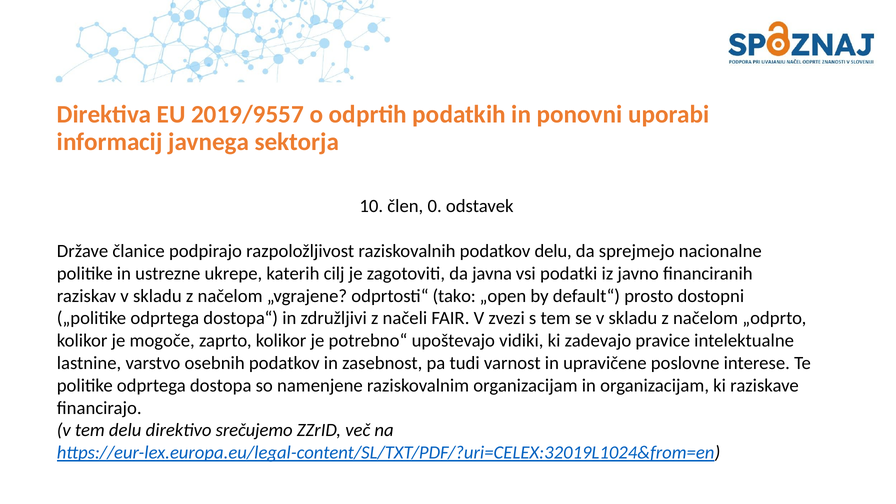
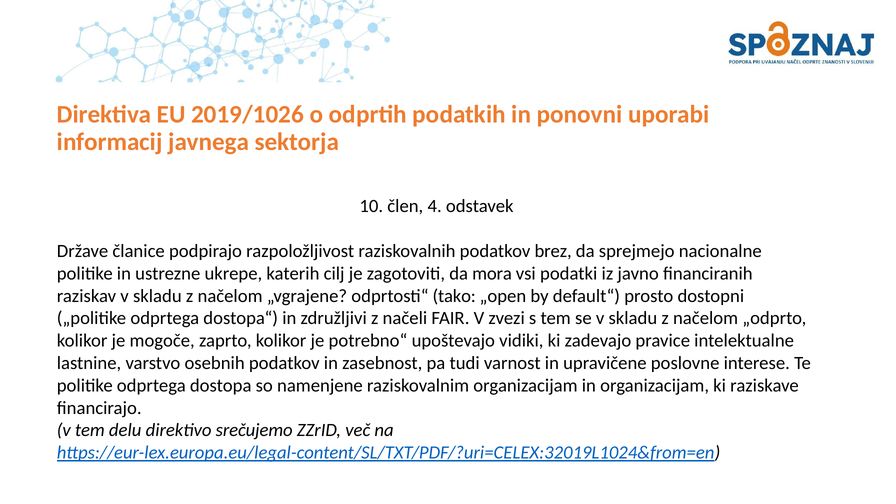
2019/9557: 2019/9557 -> 2019/1026
0: 0 -> 4
podatkov delu: delu -> brez
javna: javna -> mora
